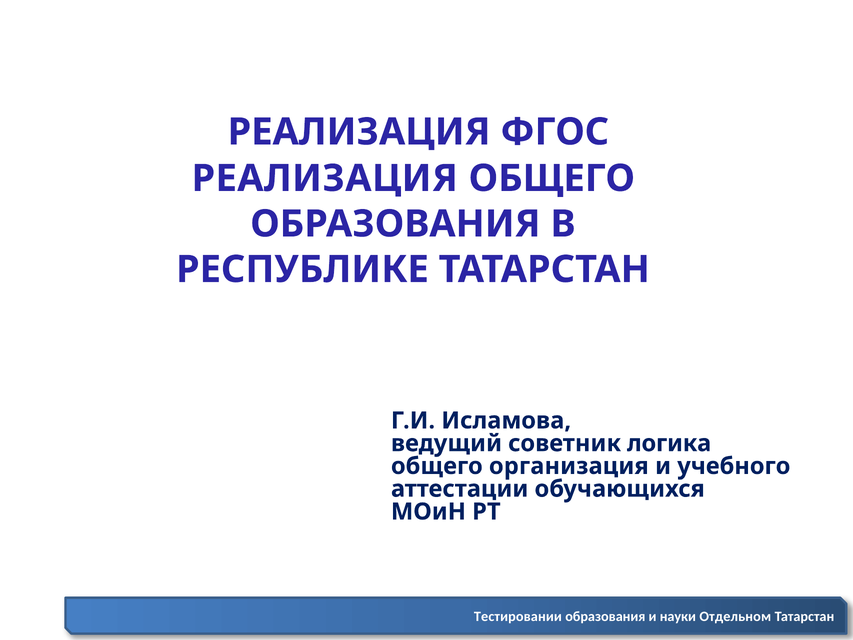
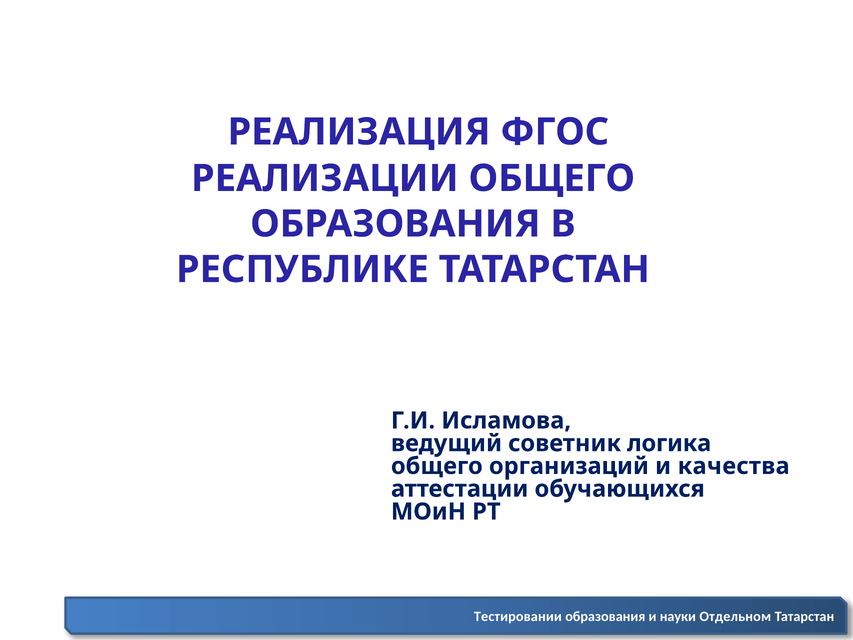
РЕАЛИЗАЦИЯ at (325, 178): РЕАЛИЗАЦИЯ -> РЕАЛИЗАЦИИ
организация: организация -> организаций
учебного: учебного -> качества
